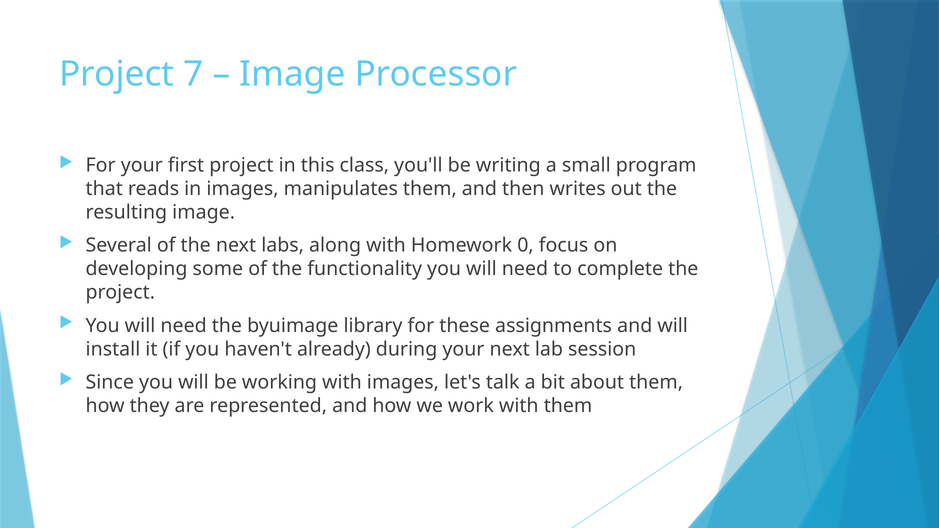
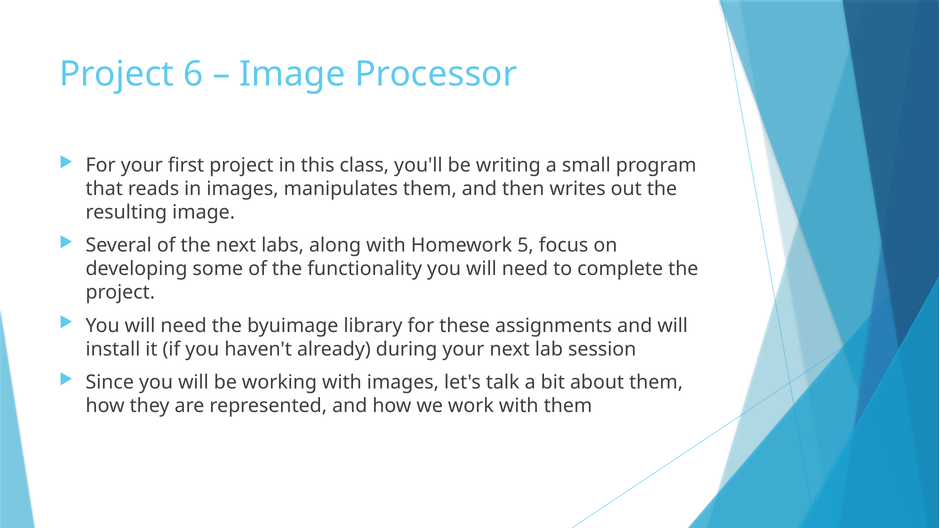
7: 7 -> 6
0: 0 -> 5
